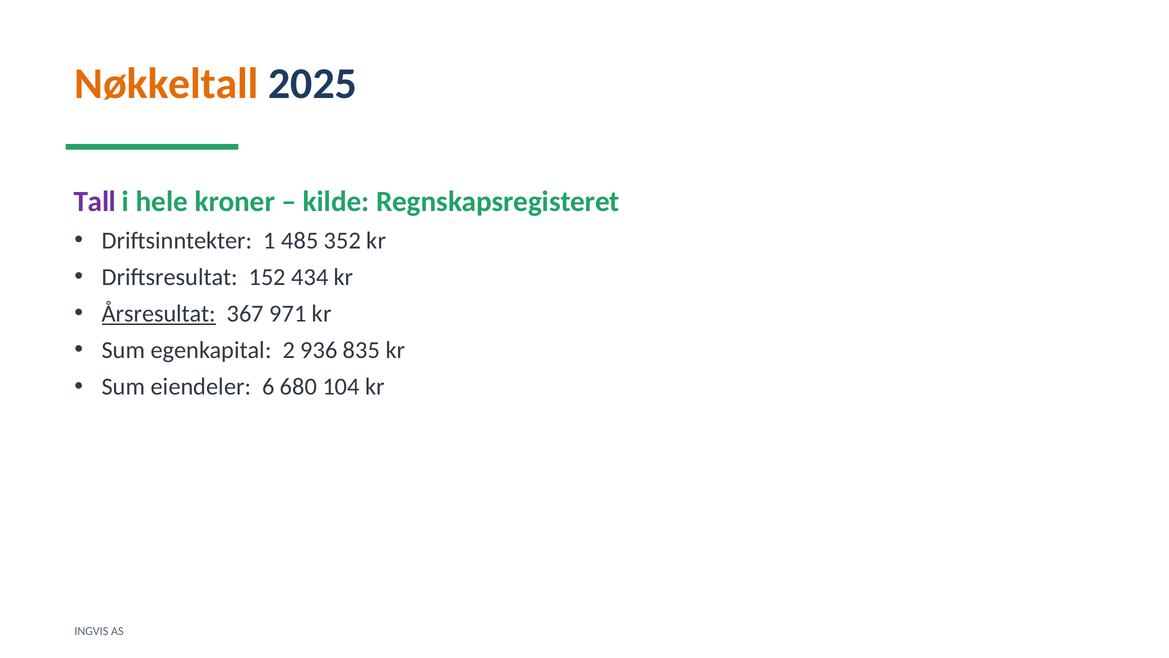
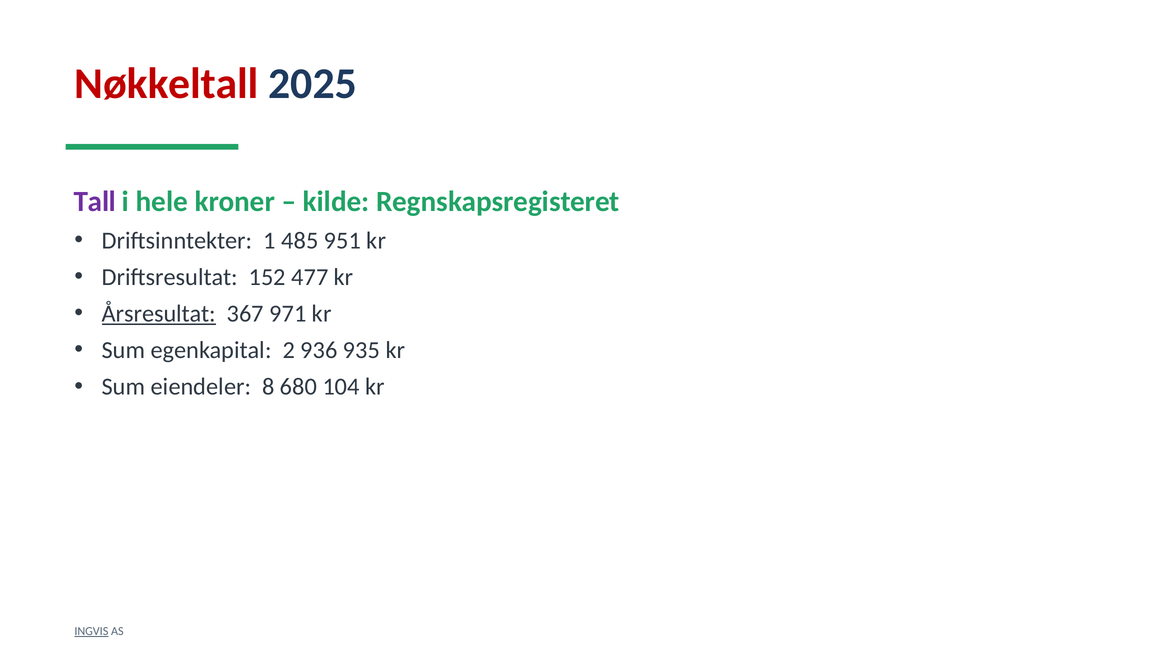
Nøkkeltall colour: orange -> red
352: 352 -> 951
434: 434 -> 477
835: 835 -> 935
6: 6 -> 8
INGVIS underline: none -> present
